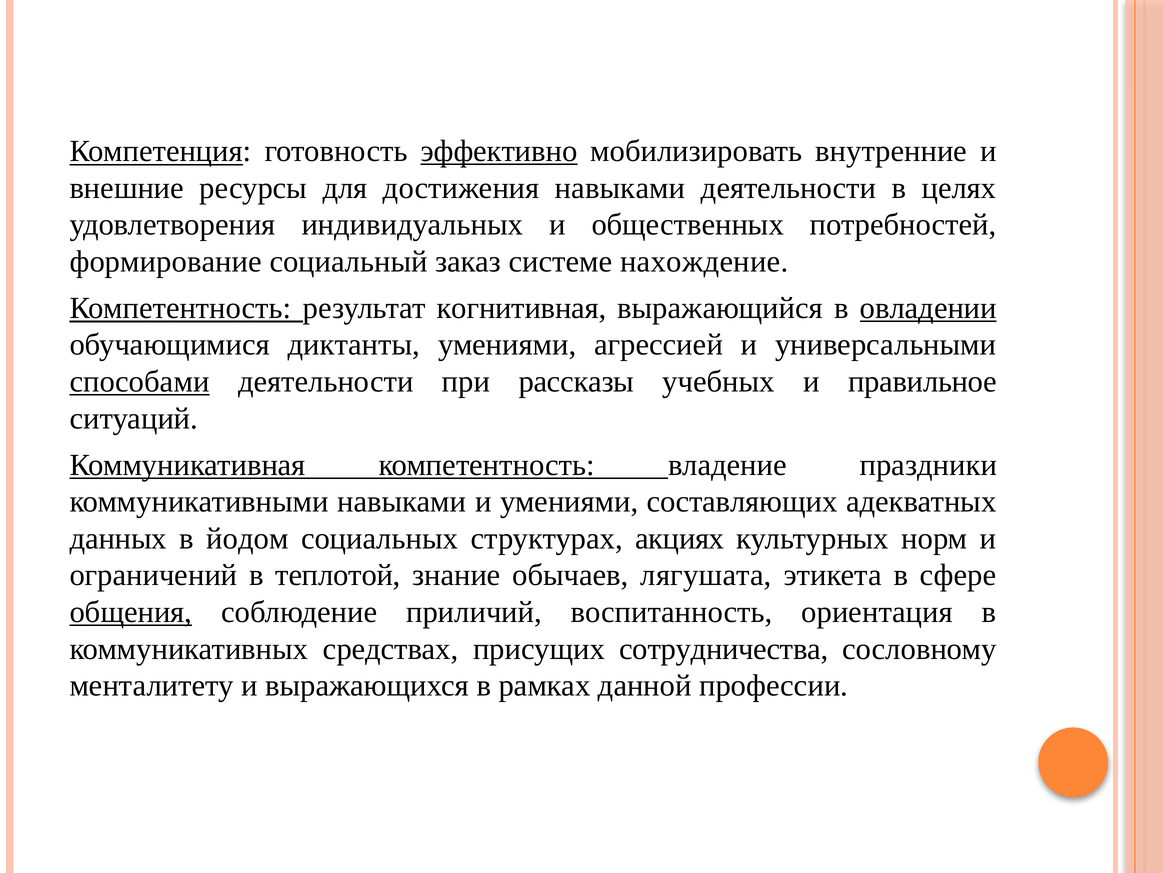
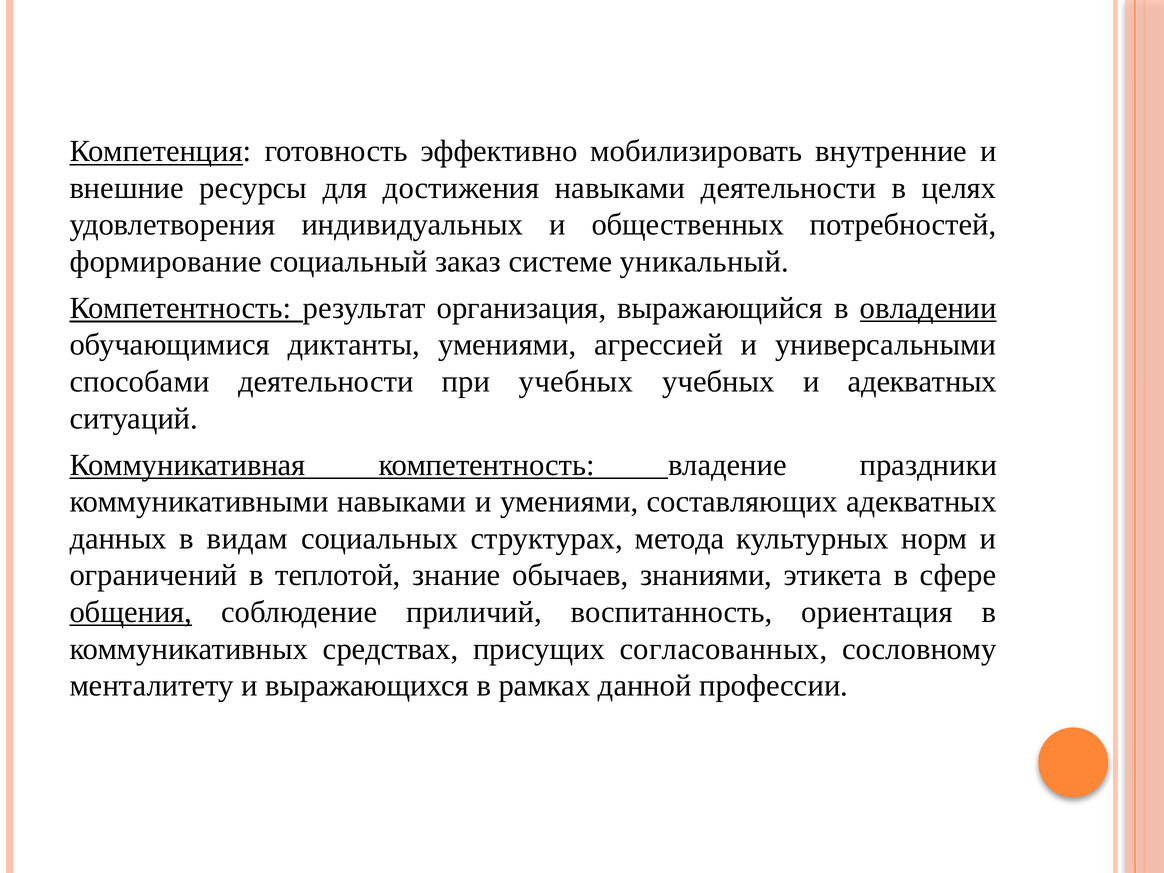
эффективно underline: present -> none
нахождение: нахождение -> уникальный
когнитивная: когнитивная -> организация
способами underline: present -> none
при рассказы: рассказы -> учебных
и правильное: правильное -> адекватных
йодом: йодом -> видам
акциях: акциях -> метода
лягушата: лягушата -> знаниями
сотрудничества: сотрудничества -> согласованных
